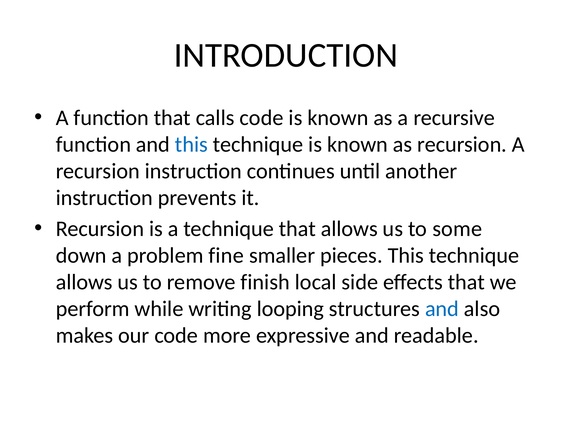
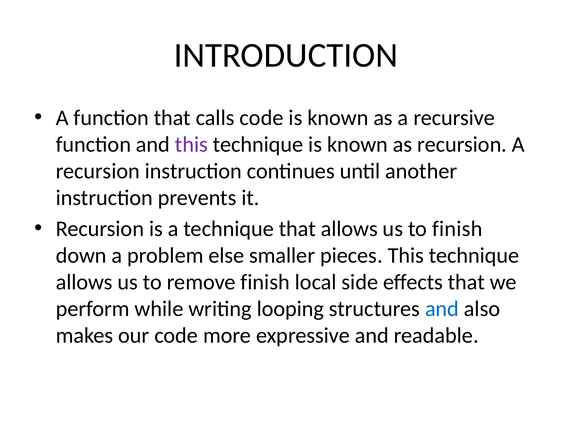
this at (191, 144) colour: blue -> purple
to some: some -> finish
fine: fine -> else
